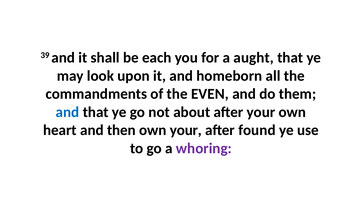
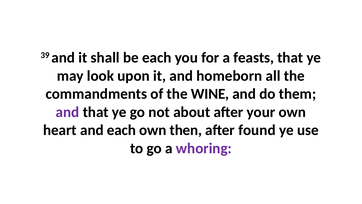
aught: aught -> feasts
EVEN: EVEN -> WINE
and at (68, 112) colour: blue -> purple
and then: then -> each
own your: your -> then
